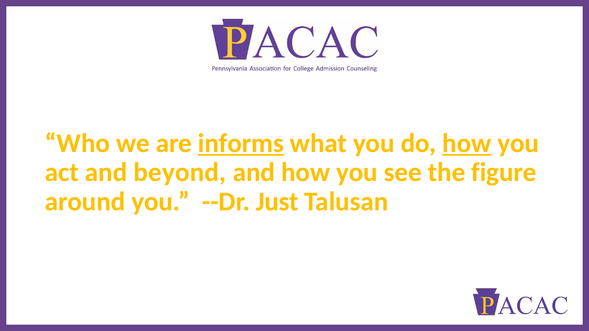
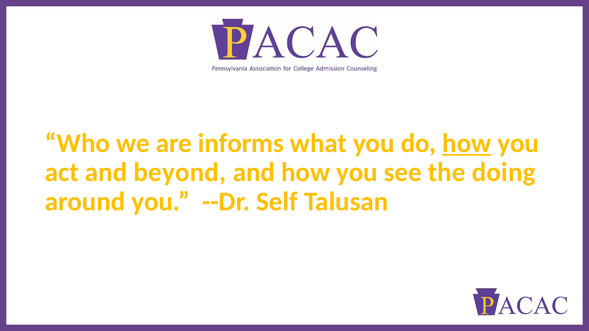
informs underline: present -> none
figure: figure -> doing
Just: Just -> Self
